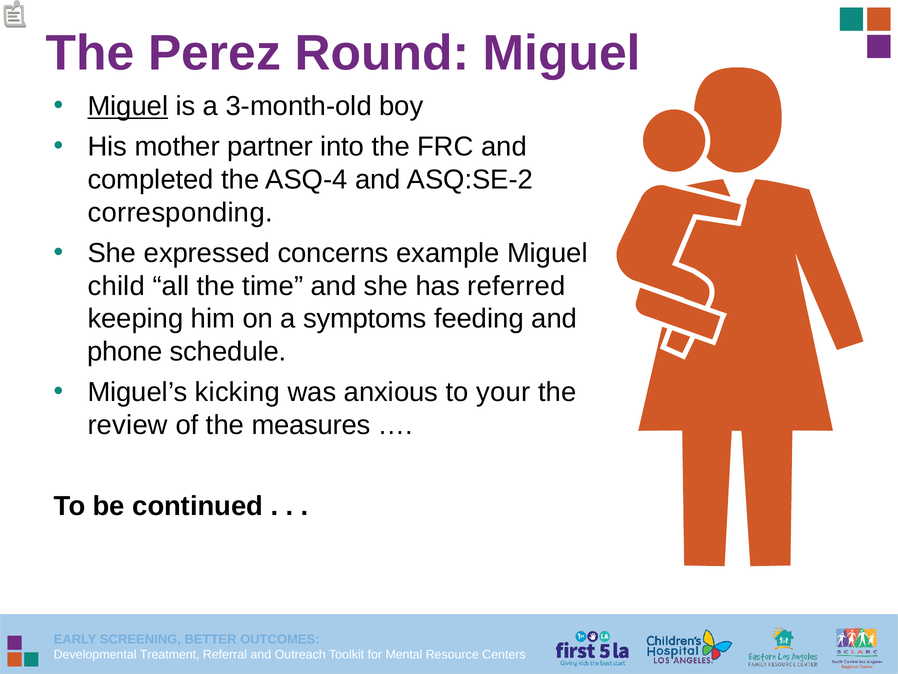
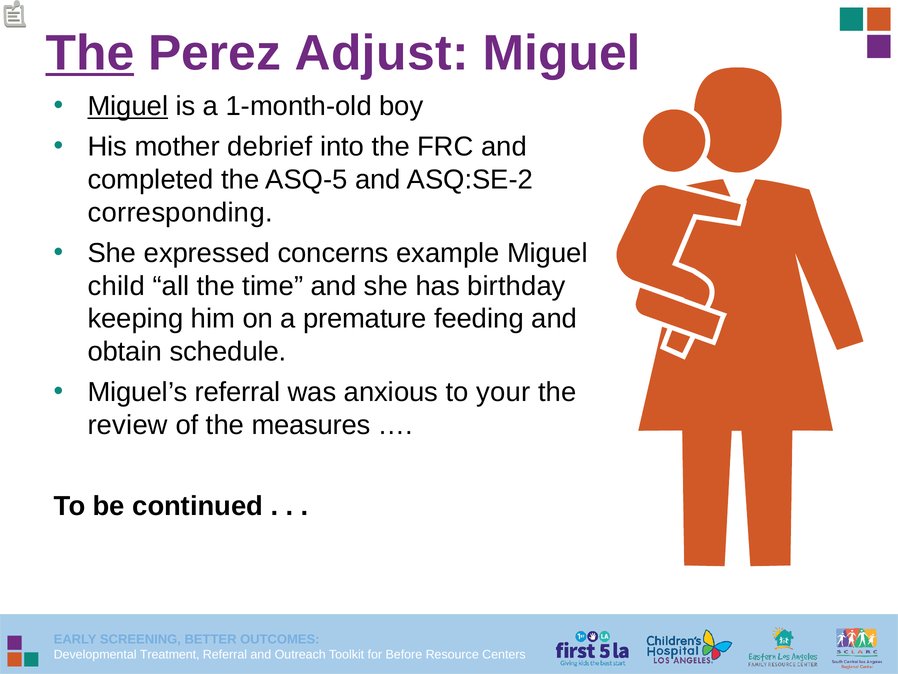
The at (90, 53) underline: none -> present
Round: Round -> Adjust
3-month-old: 3-month-old -> 1-month-old
partner: partner -> debrief
ASQ-4: ASQ-4 -> ASQ-5
referred: referred -> birthday
symptoms: symptoms -> premature
phone: phone -> obtain
Miguel’s kicking: kicking -> referral
Mental: Mental -> Before
